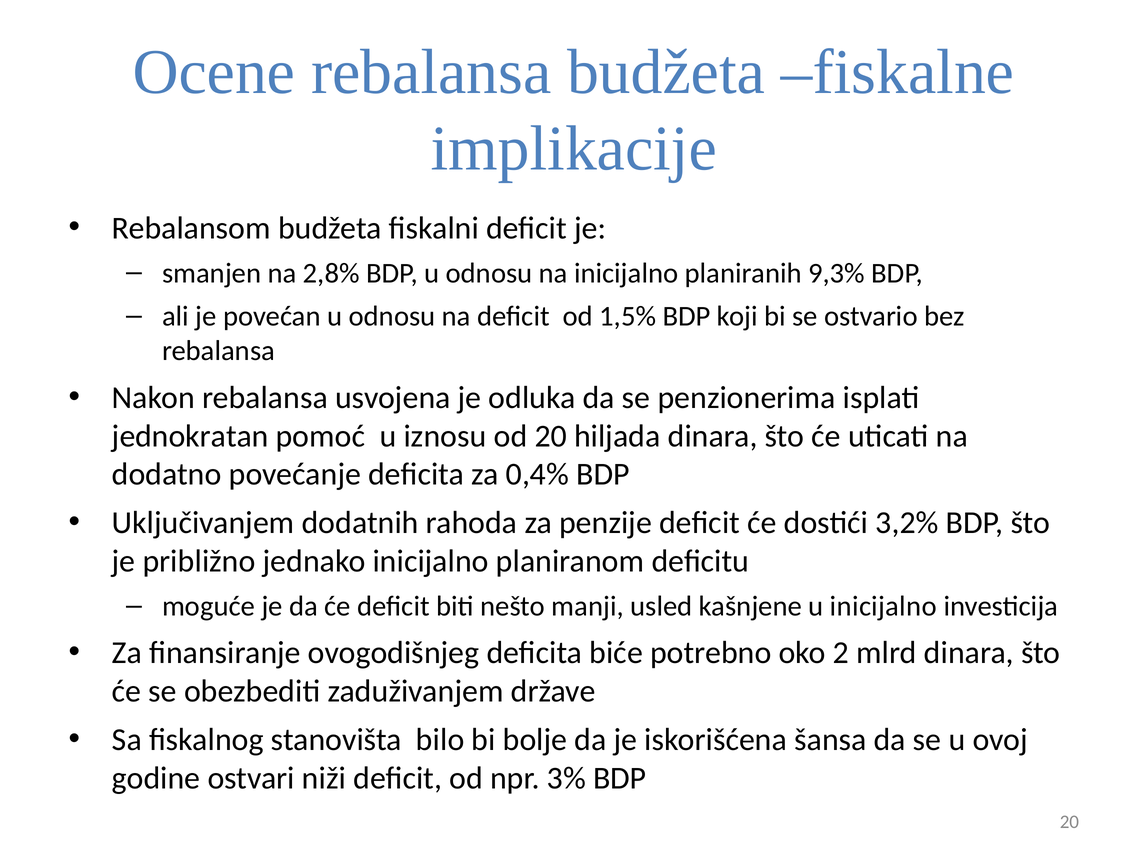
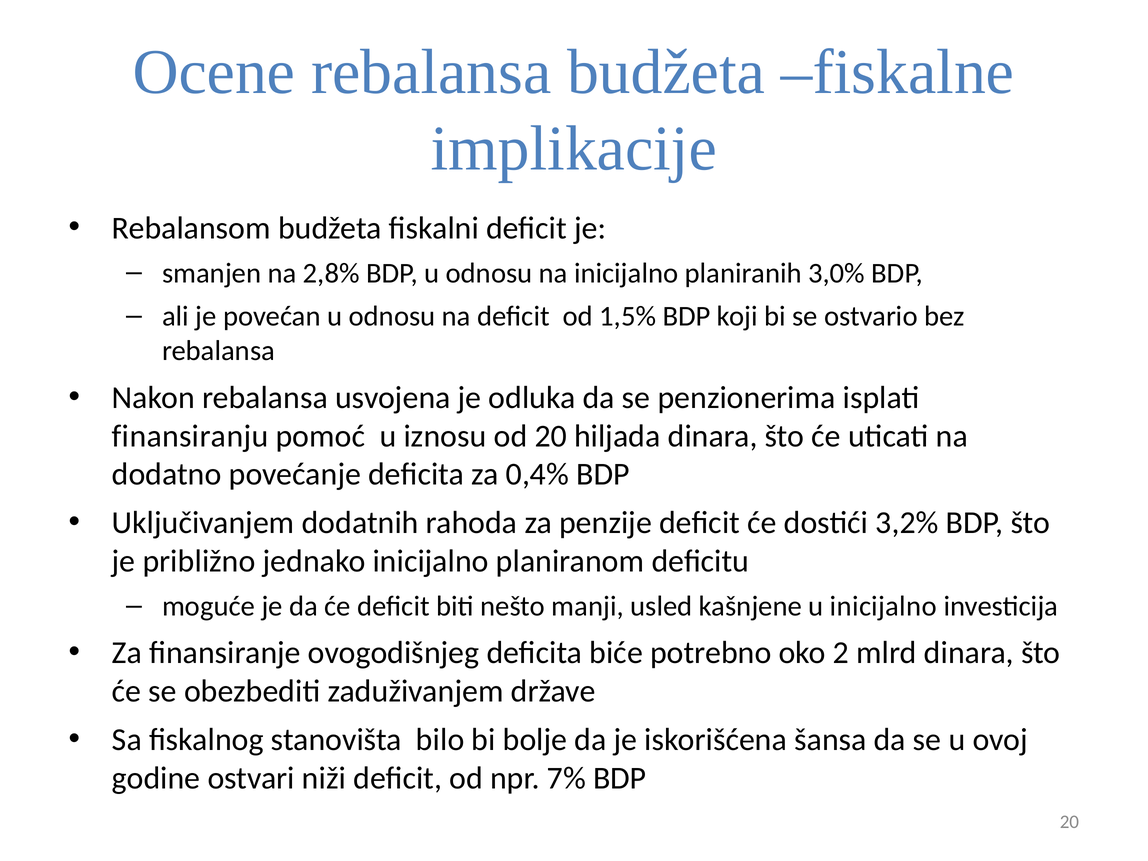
9,3%: 9,3% -> 3,0%
jednokratan: jednokratan -> finansiranju
3%: 3% -> 7%
